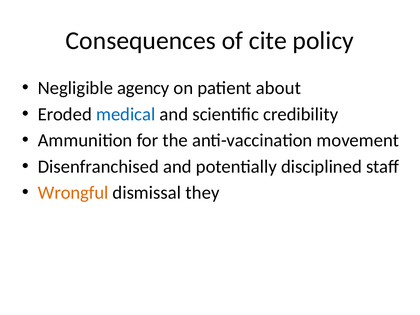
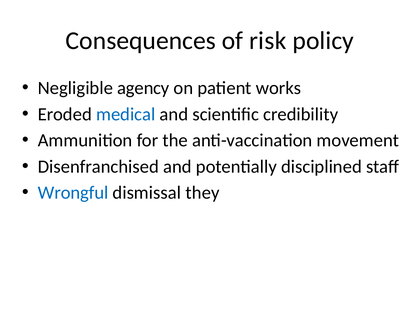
cite: cite -> risk
about: about -> works
Wrongful colour: orange -> blue
